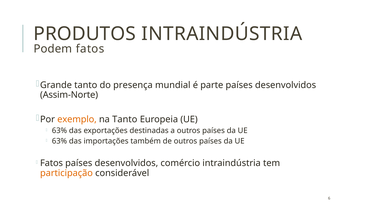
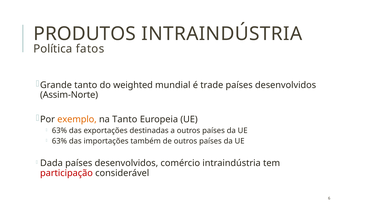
Podem: Podem -> Política
presença: presença -> weighted
parte: parte -> trade
Fatos at (52, 163): Fatos -> Dada
participação colour: orange -> red
